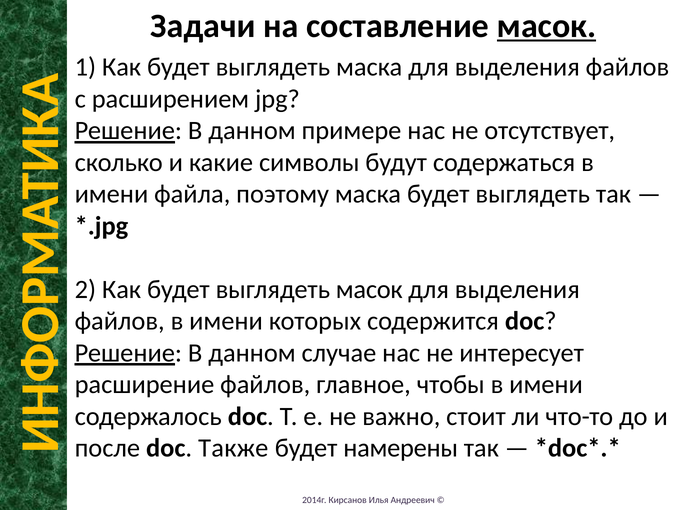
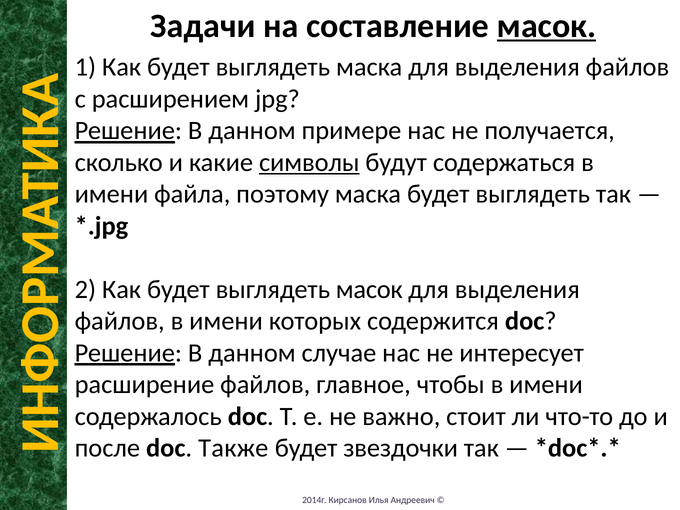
отсутствует: отсутствует -> получается
символы underline: none -> present
намерены: намерены -> звездочки
